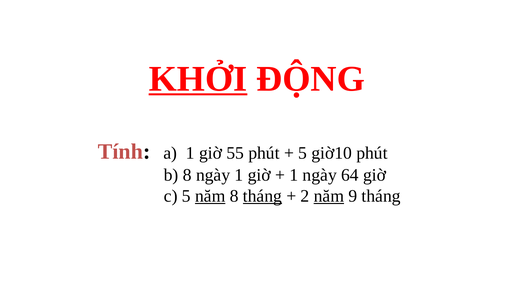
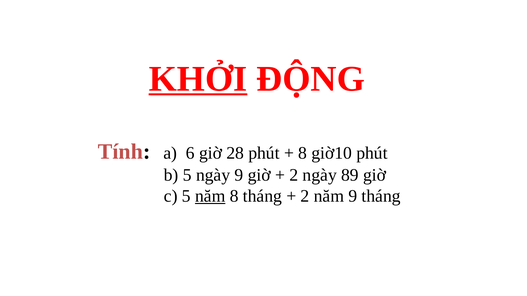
a 1: 1 -> 6
55: 55 -> 28
5 at (303, 153): 5 -> 8
b 8: 8 -> 5
ngày 1: 1 -> 9
1 at (294, 175): 1 -> 2
64: 64 -> 89
tháng at (262, 196) underline: present -> none
năm at (329, 196) underline: present -> none
